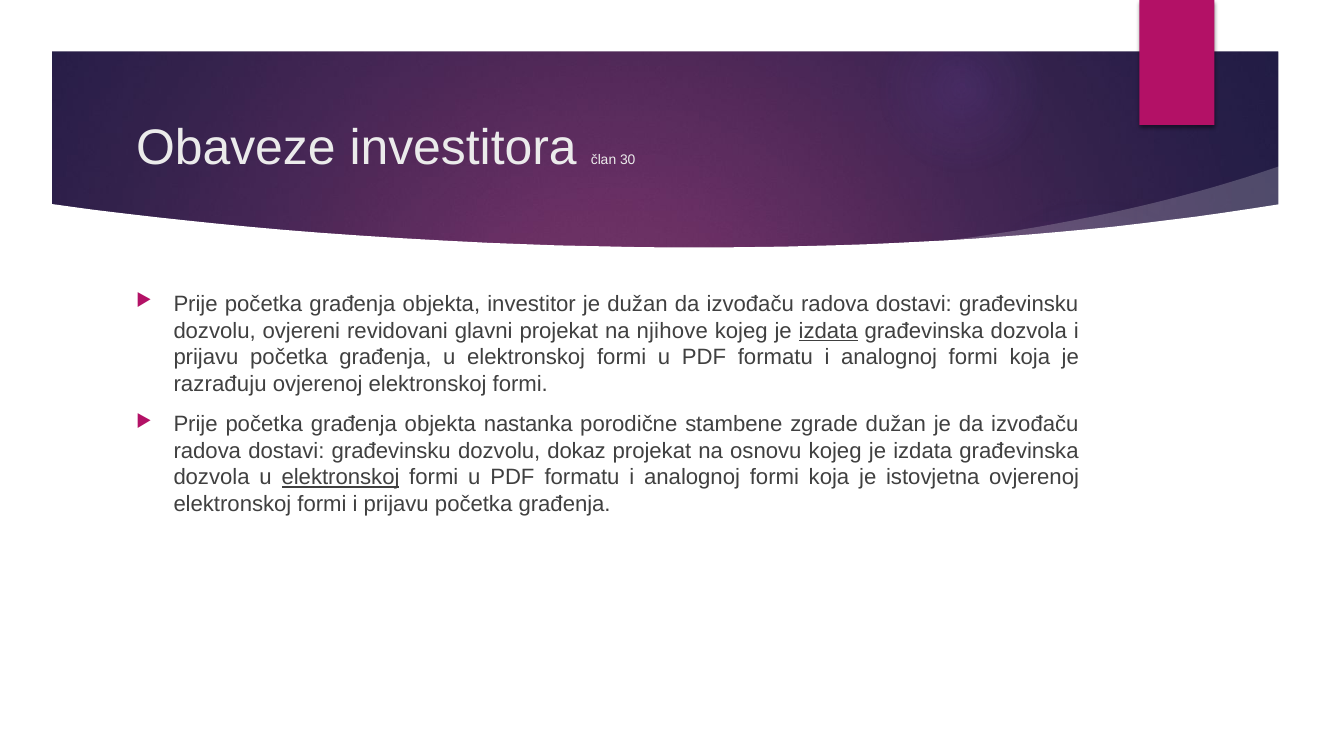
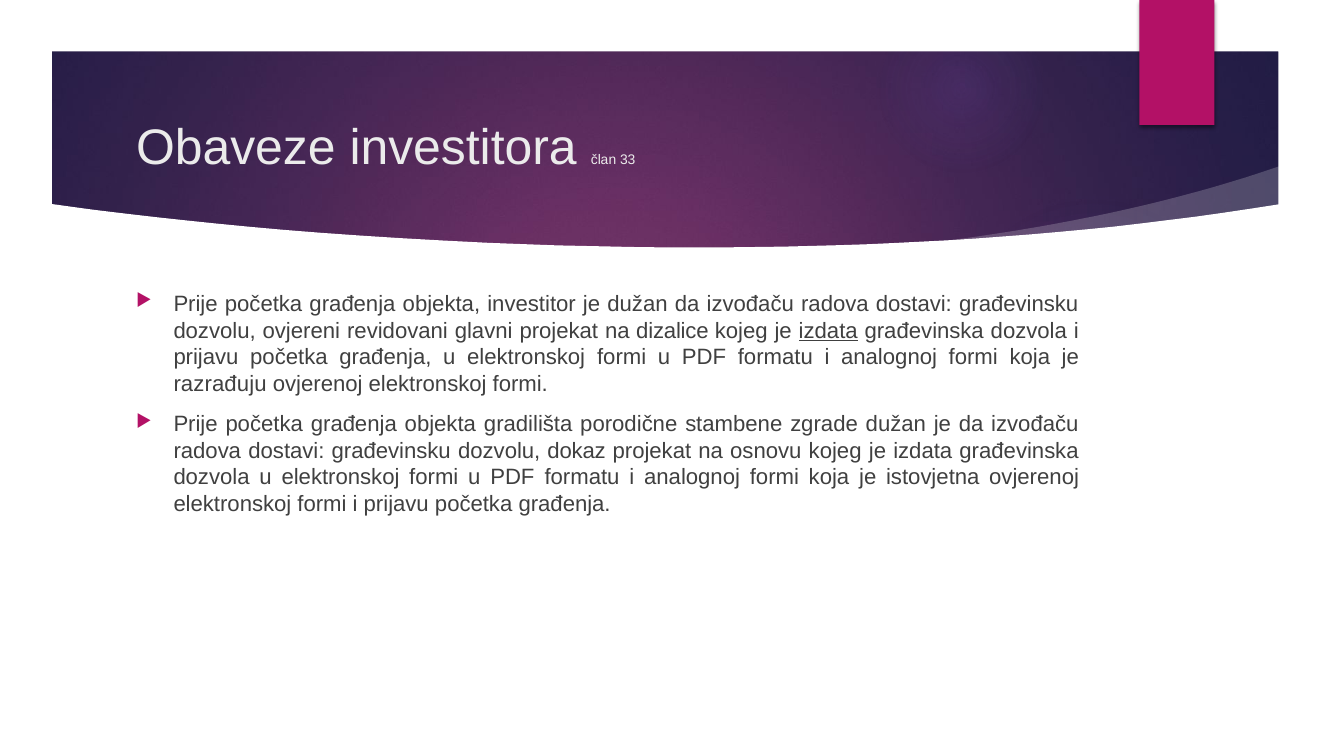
30: 30 -> 33
njihove: njihove -> dizalice
nastanka: nastanka -> gradilišta
elektronskoj at (341, 477) underline: present -> none
